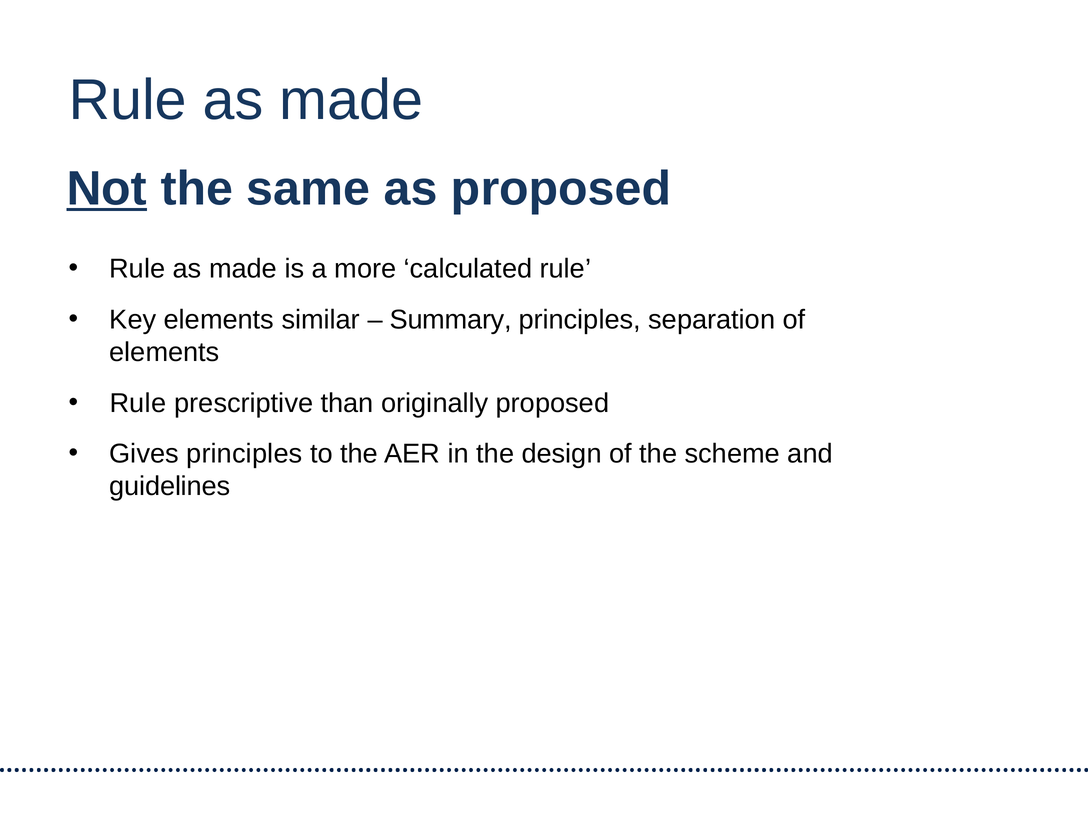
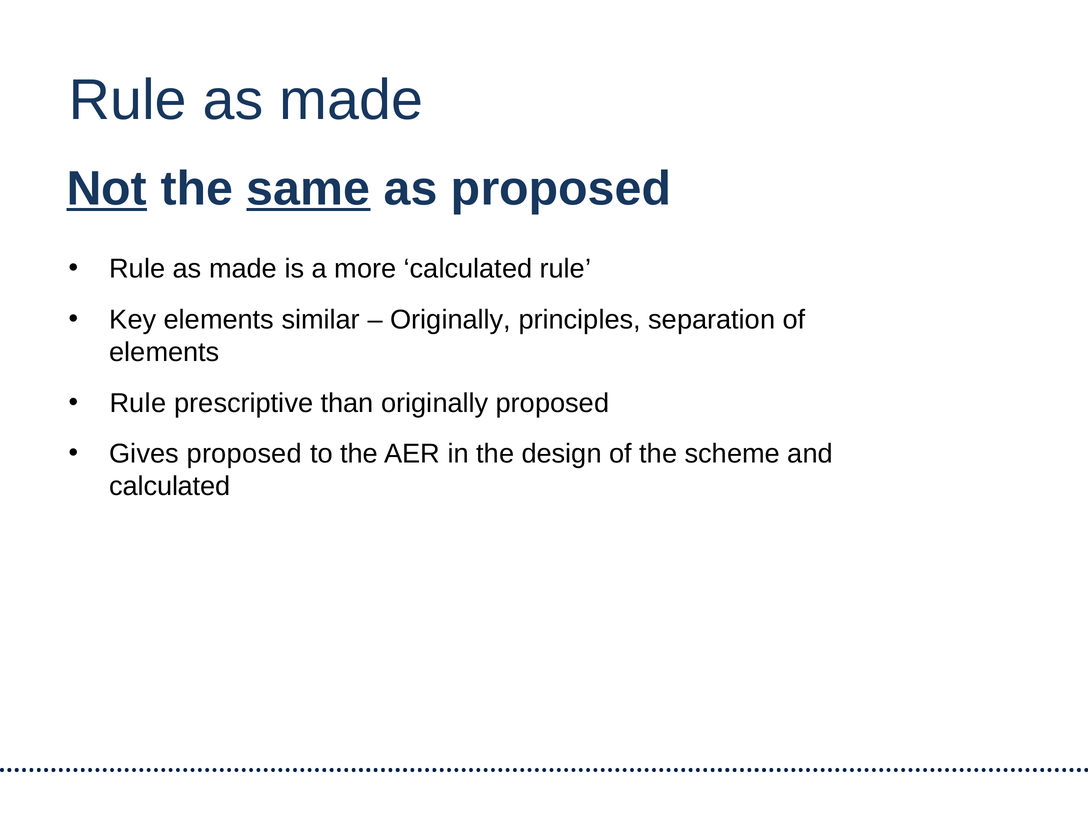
same underline: none -> present
Summary at (451, 320): Summary -> Originally
Gives principles: principles -> proposed
guidelines at (170, 486): guidelines -> calculated
